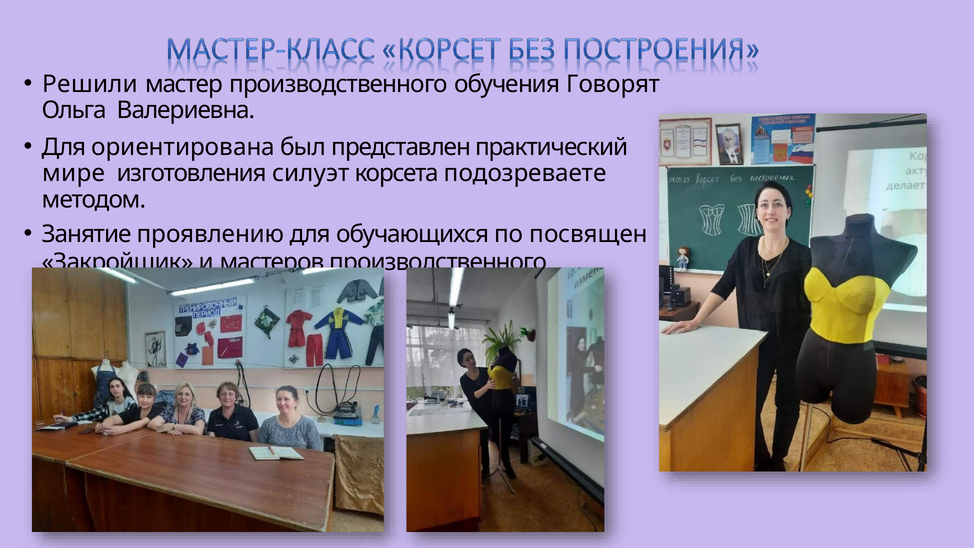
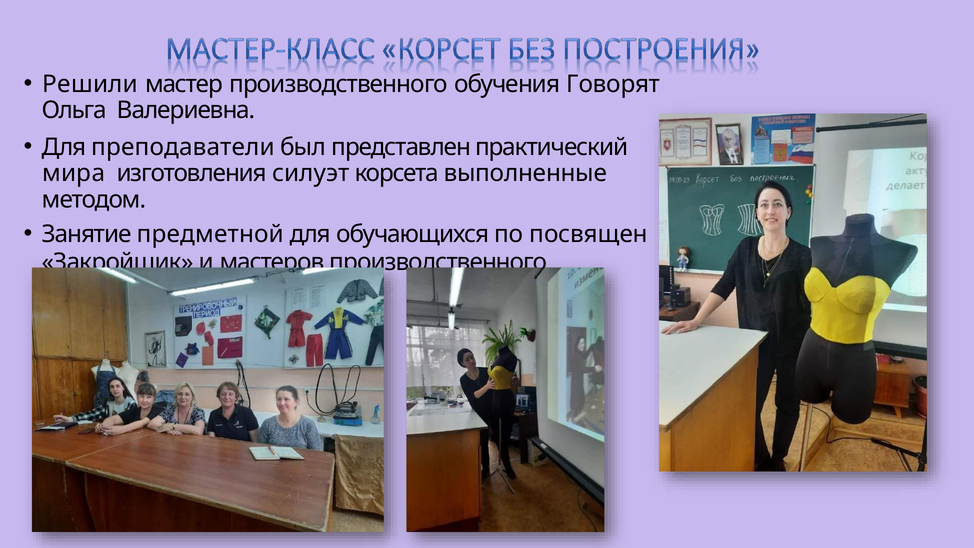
ориентирована: ориентирована -> преподаватели
мире: мире -> мира
подозреваете: подозреваете -> выполненные
проявлению: проявлению -> предметной
